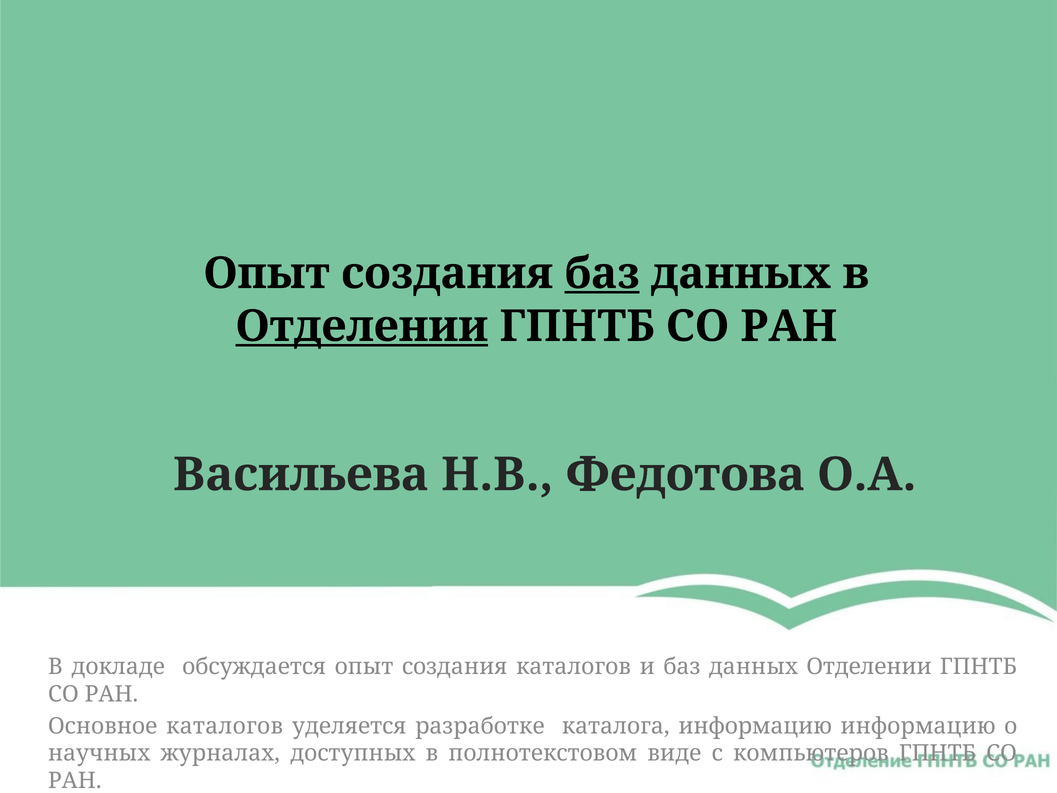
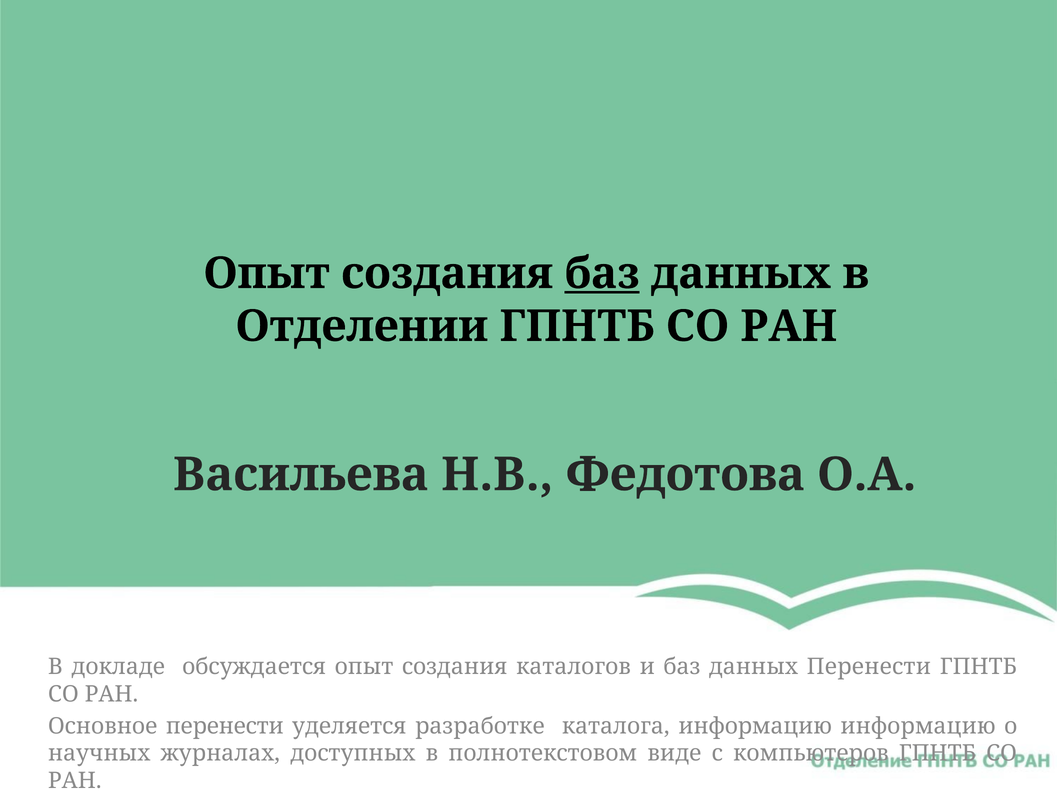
Отделении at (362, 326) underline: present -> none
данных Отделении: Отделении -> Перенести
Основное каталогов: каталогов -> перенести
